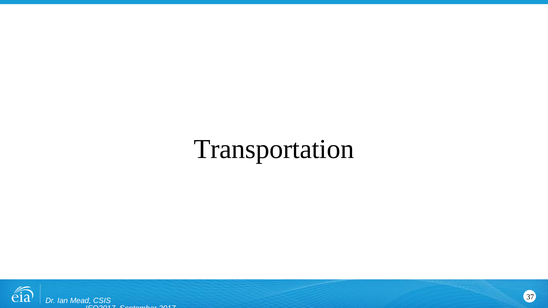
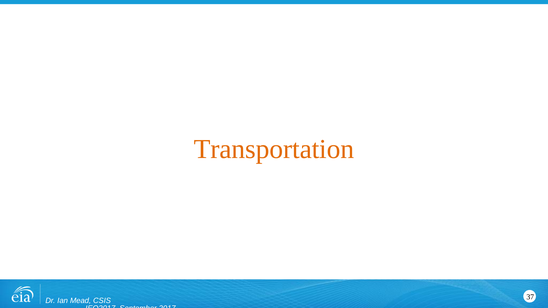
Transportation colour: black -> orange
